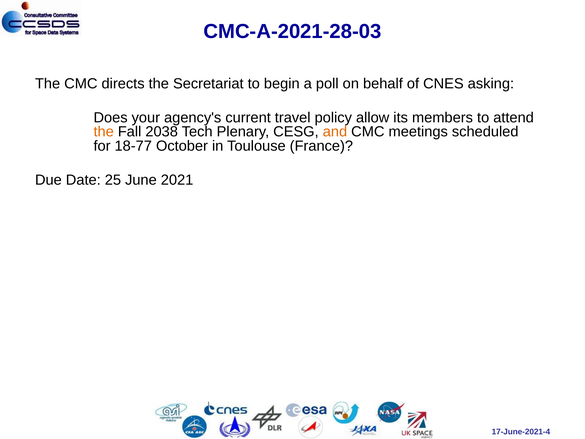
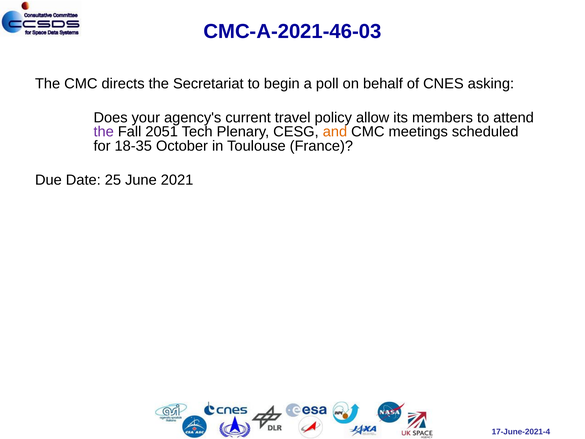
CMC-A-2021-28-03: CMC-A-2021-28-03 -> CMC-A-2021-46-03
the at (104, 132) colour: orange -> purple
2038: 2038 -> 2051
18-77: 18-77 -> 18-35
